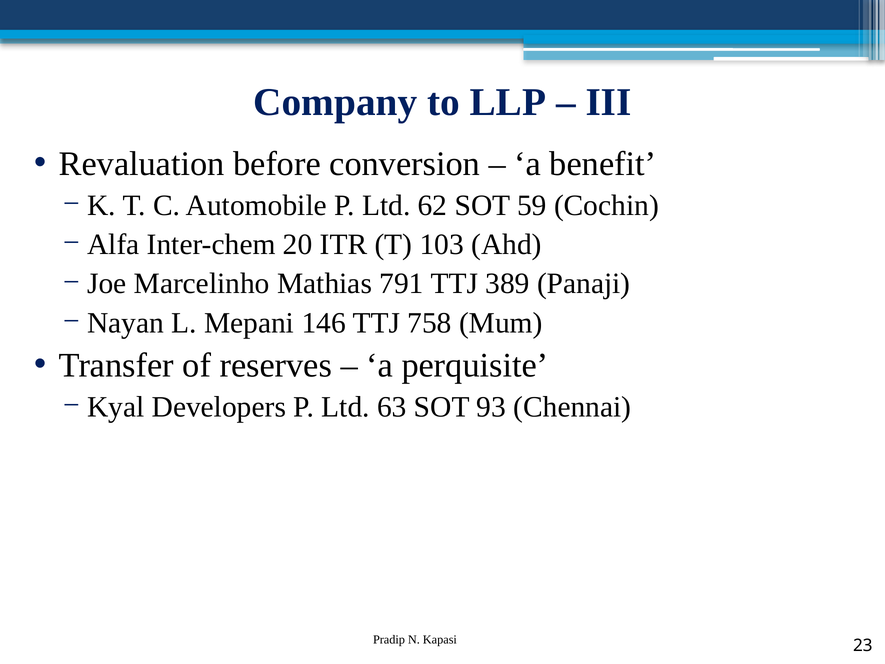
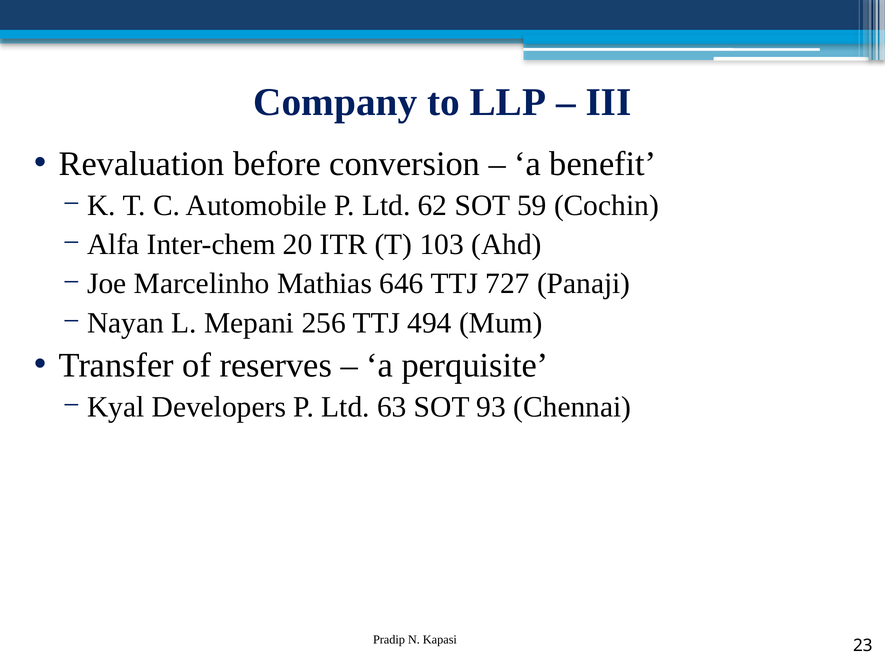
791: 791 -> 646
389: 389 -> 727
146: 146 -> 256
758: 758 -> 494
